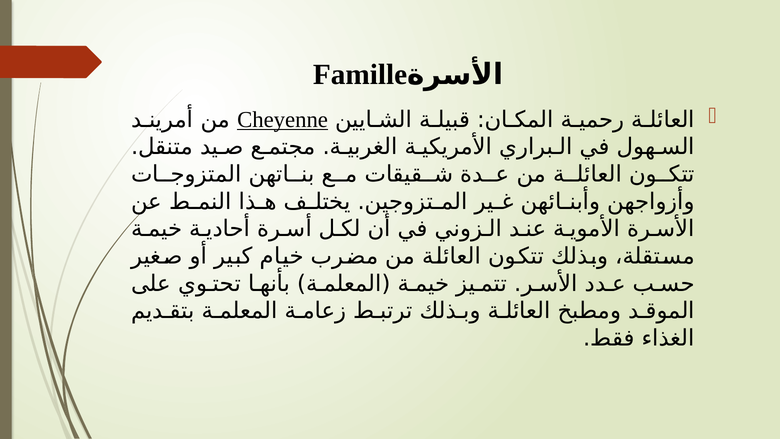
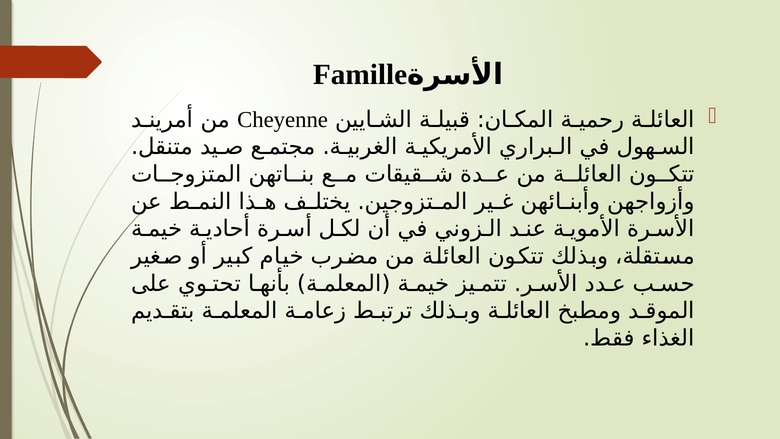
Cheyenne underline: present -> none
